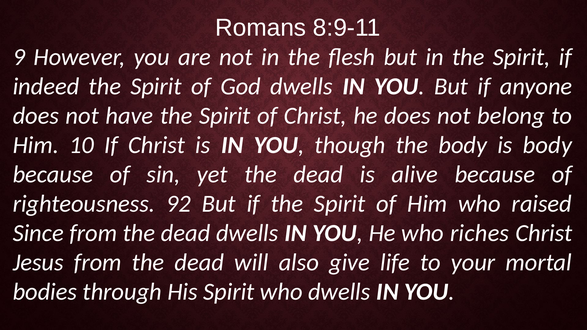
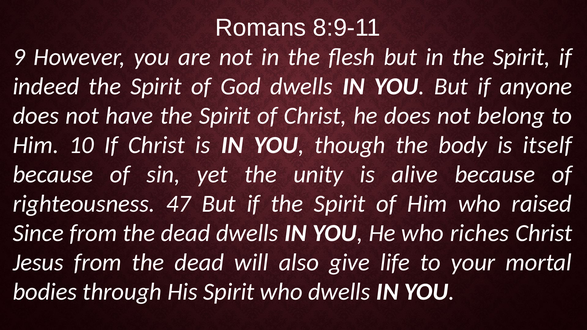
is body: body -> itself
yet the dead: dead -> unity
92: 92 -> 47
